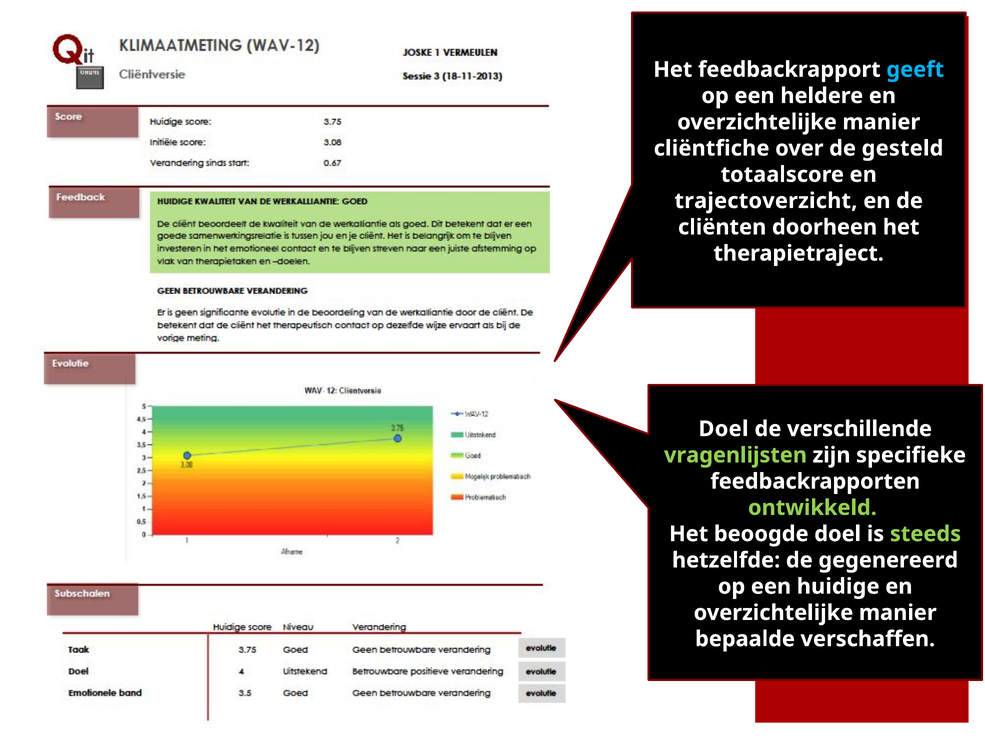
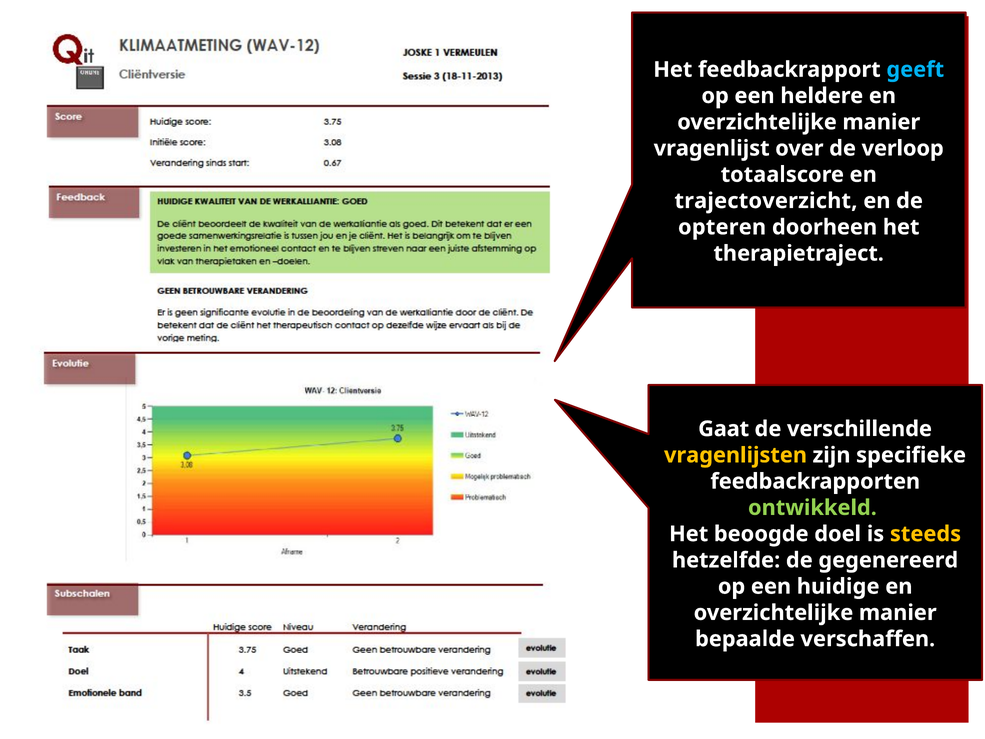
cliëntfiche: cliëntfiche -> vragenlijst
gesteld: gesteld -> verloop
cliënten: cliënten -> opteren
Doel at (723, 429): Doel -> Gaat
vragenlijsten colour: light green -> yellow
steeds colour: light green -> yellow
